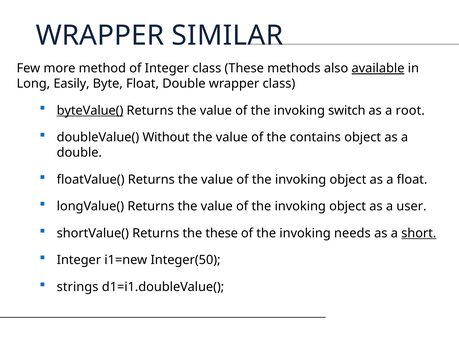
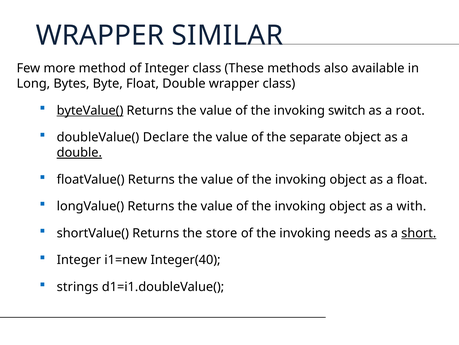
available underline: present -> none
Easily: Easily -> Bytes
Without: Without -> Declare
contains: contains -> separate
double at (79, 152) underline: none -> present
user: user -> with
the these: these -> store
Integer(50: Integer(50 -> Integer(40
